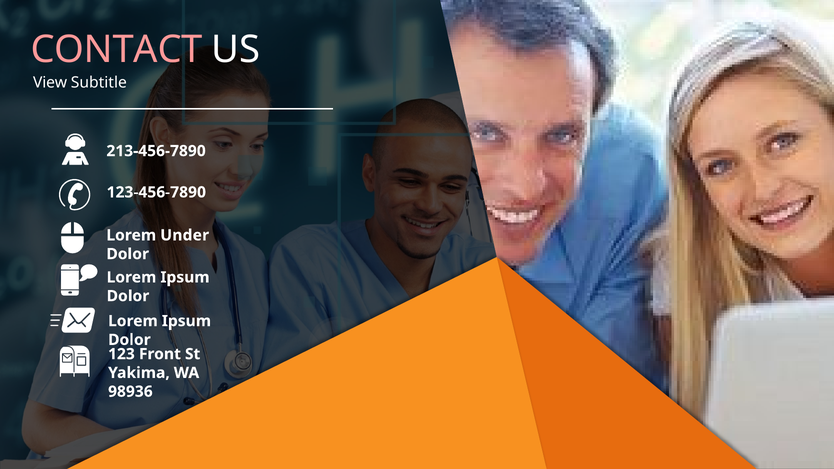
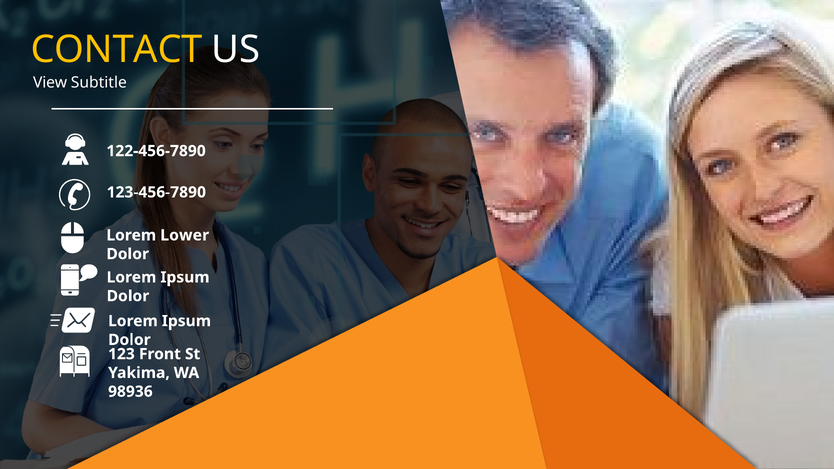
CONTACT colour: pink -> yellow
213-456-7890: 213-456-7890 -> 122-456-7890
Under: Under -> Lower
